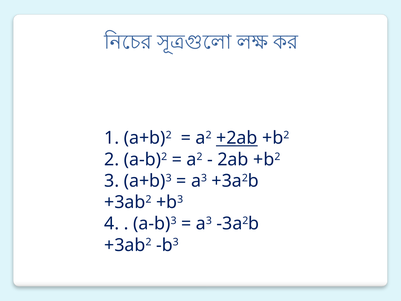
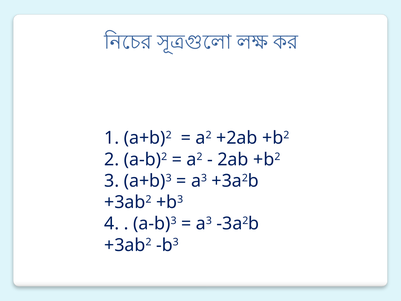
+2ab underline: present -> none
